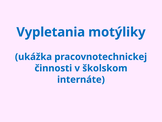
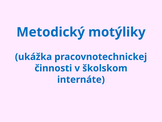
Vypletania: Vypletania -> Metodický
